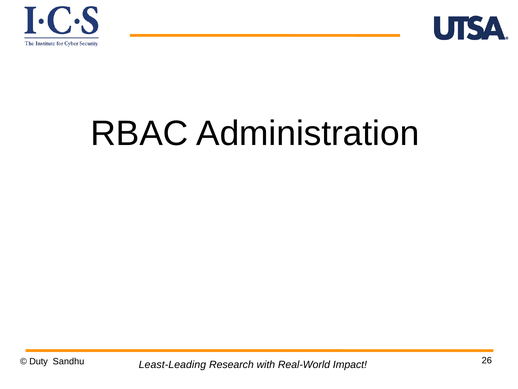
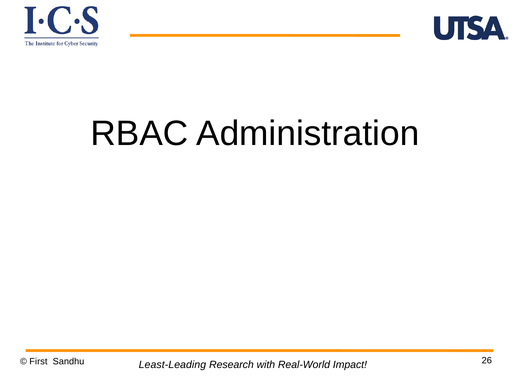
Duty: Duty -> First
